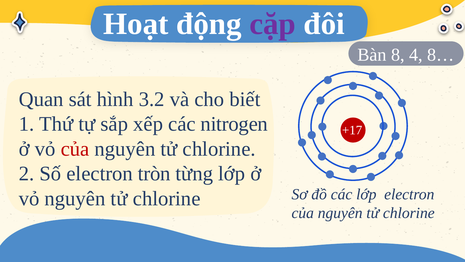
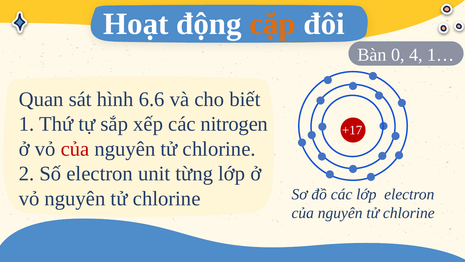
cặp colour: purple -> orange
8: 8 -> 0
8…: 8… -> 1…
3.2: 3.2 -> 6.6
tròn: tròn -> unit
